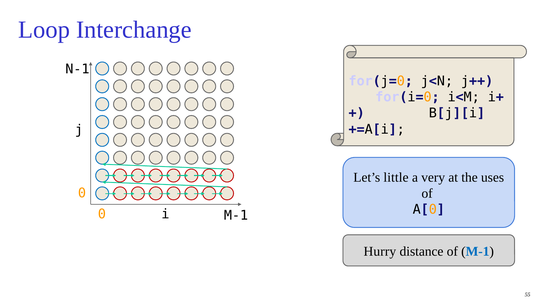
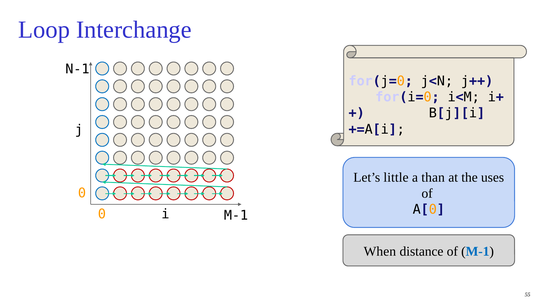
very: very -> than
Hurry: Hurry -> When
